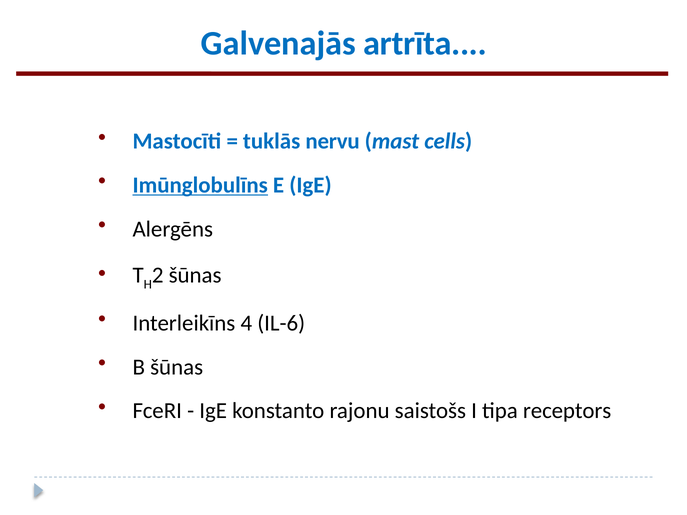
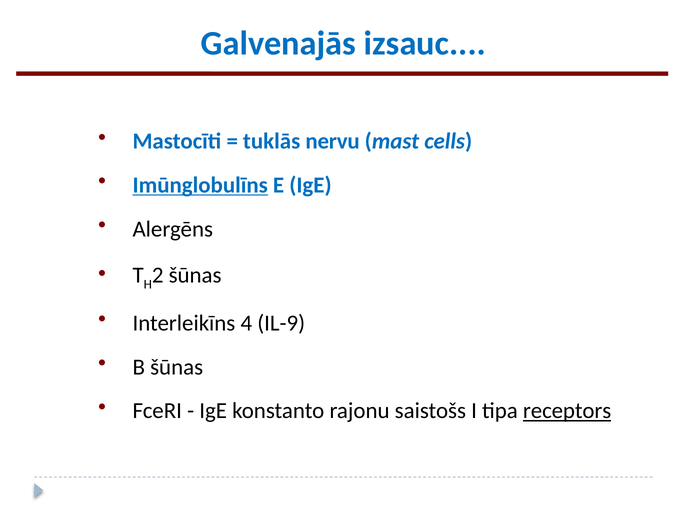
artrīta: artrīta -> izsauc
IL-6: IL-6 -> IL-9
receptors underline: none -> present
